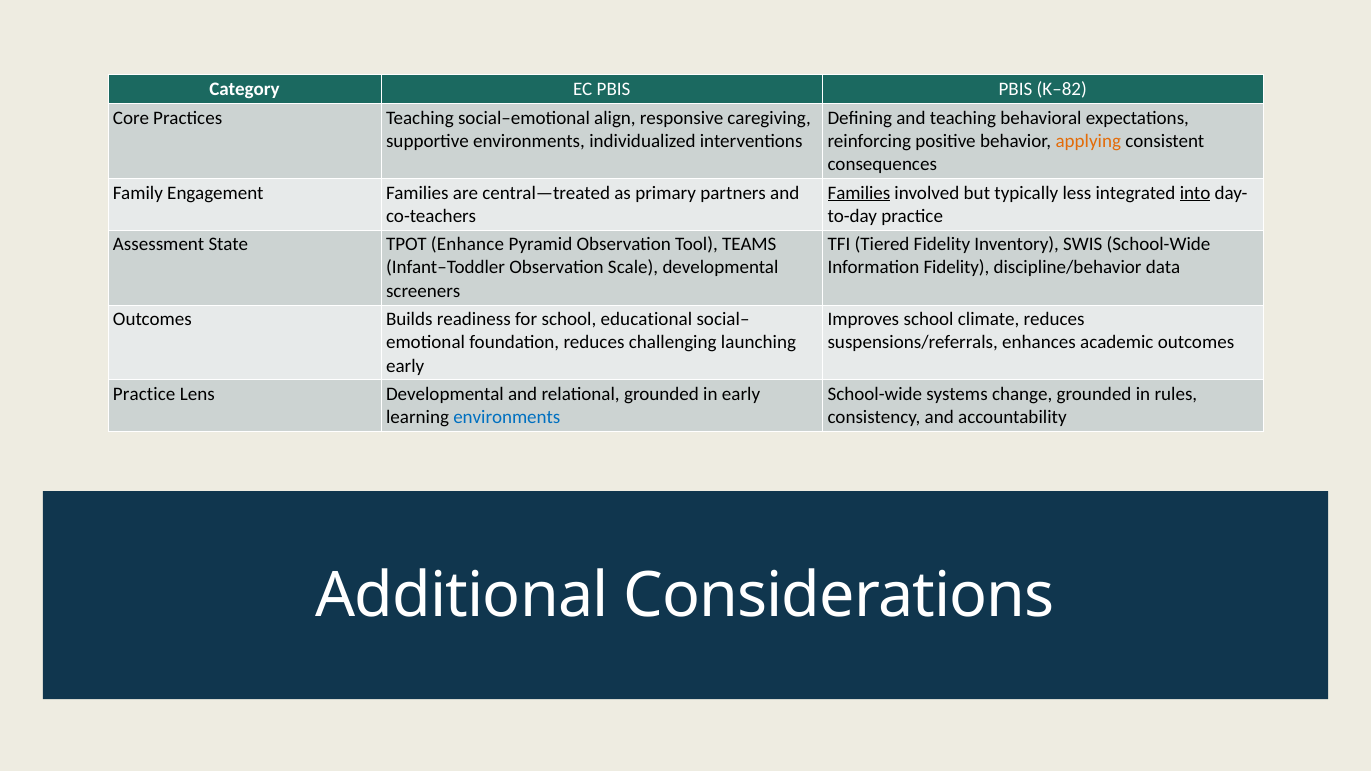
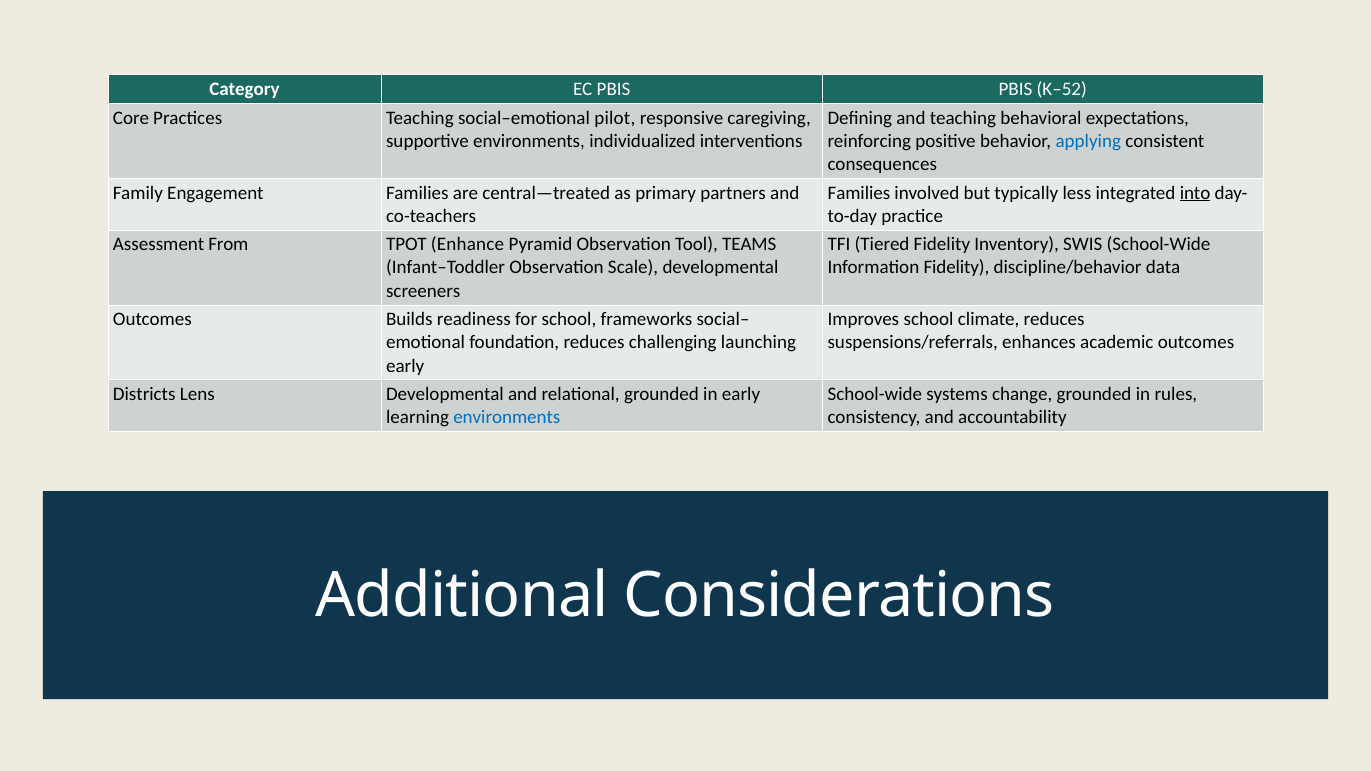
K–82: K–82 -> K–52
align: align -> pilot
applying colour: orange -> blue
Families at (859, 193) underline: present -> none
State: State -> From
educational: educational -> frameworks
Practice at (144, 394): Practice -> Districts
